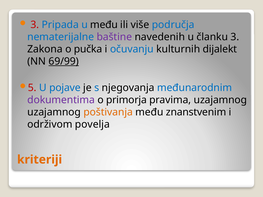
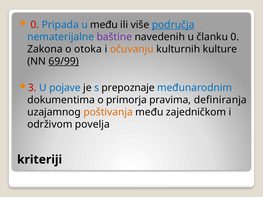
3 at (35, 25): 3 -> 0
područja underline: none -> present
članku 3: 3 -> 0
pučka: pučka -> otoka
očuvanju colour: blue -> orange
dijalekt: dijalekt -> kulture
5: 5 -> 3
njegovanja: njegovanja -> prepoznaje
dokumentima colour: purple -> black
pravima uzajamnog: uzajamnog -> definiranja
znanstvenim: znanstvenim -> zajedničkom
kriteriji colour: orange -> black
